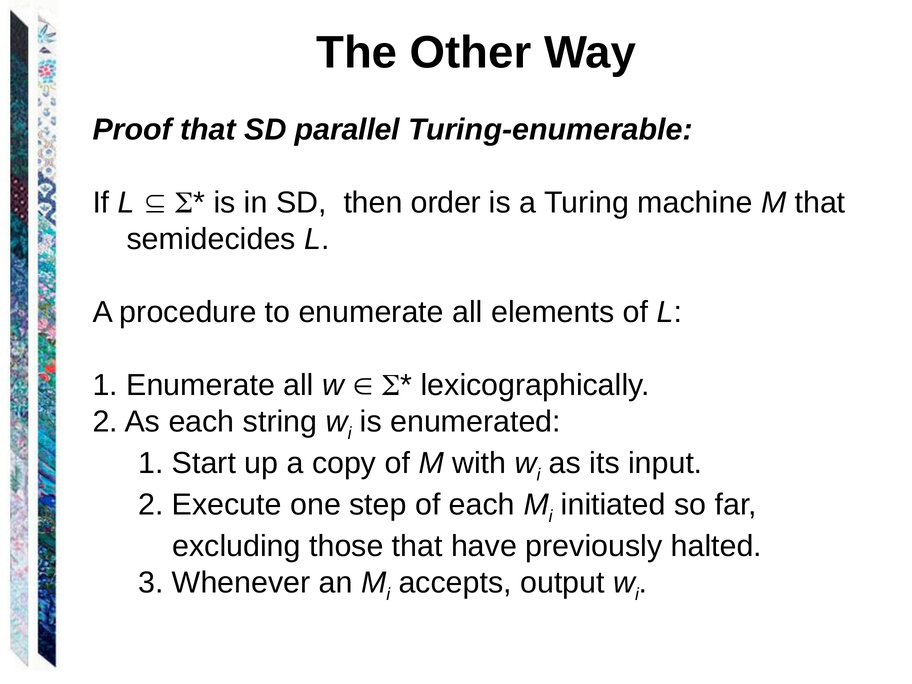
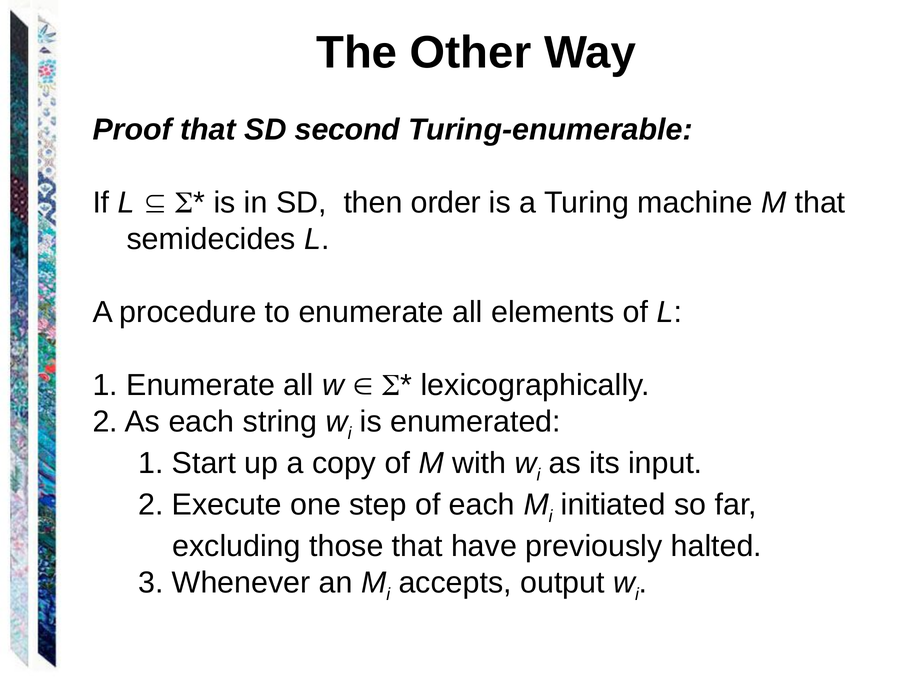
parallel: parallel -> second
